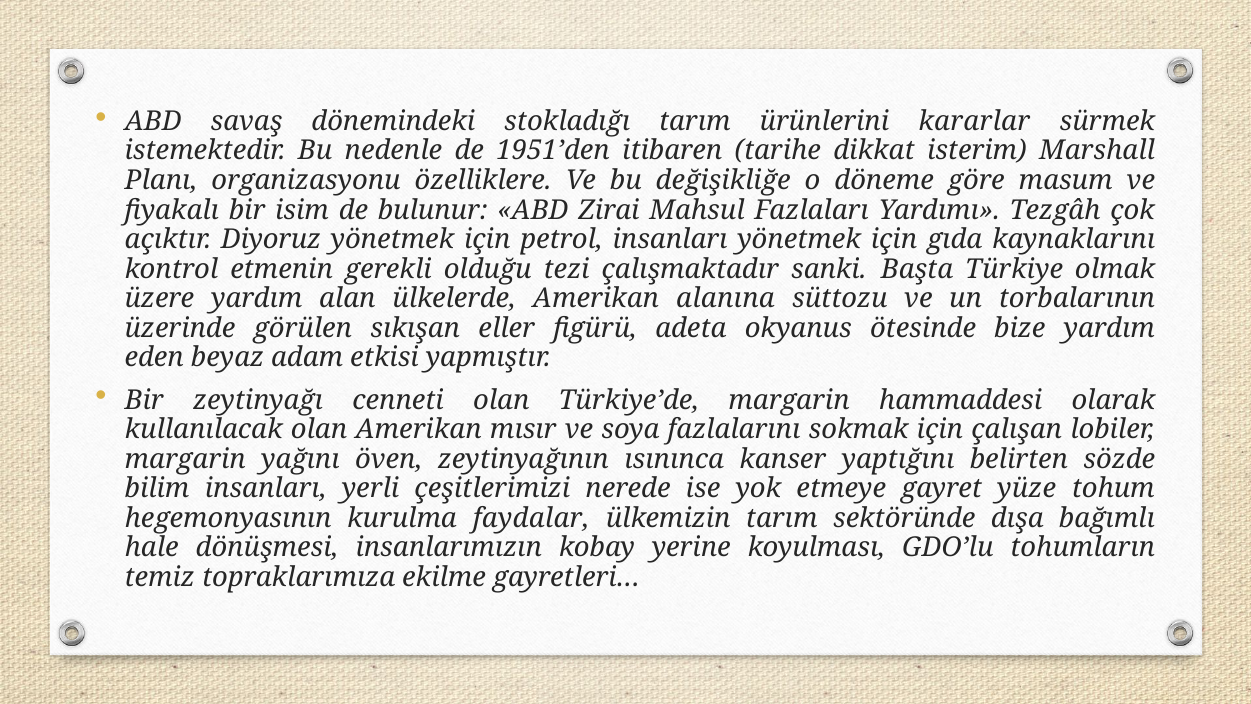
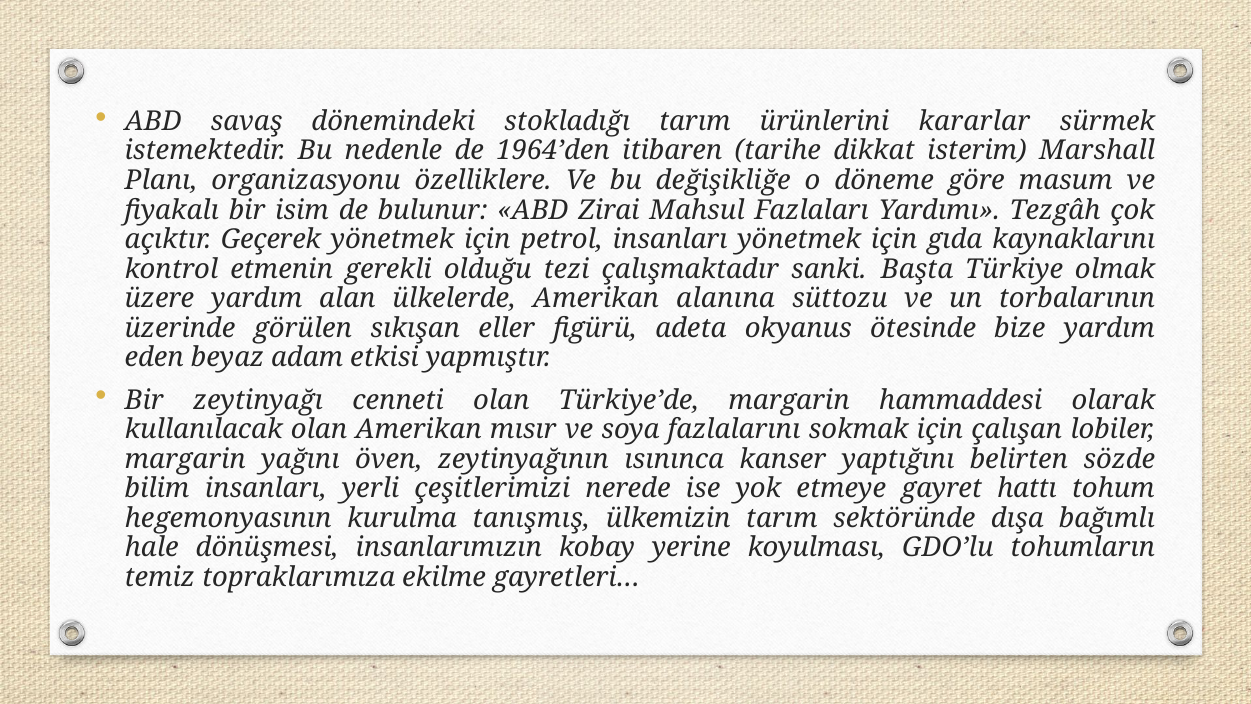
1951’den: 1951’den -> 1964’den
Diyoruz: Diyoruz -> Geçerek
yüze: yüze -> hattı
faydalar: faydalar -> tanışmış
